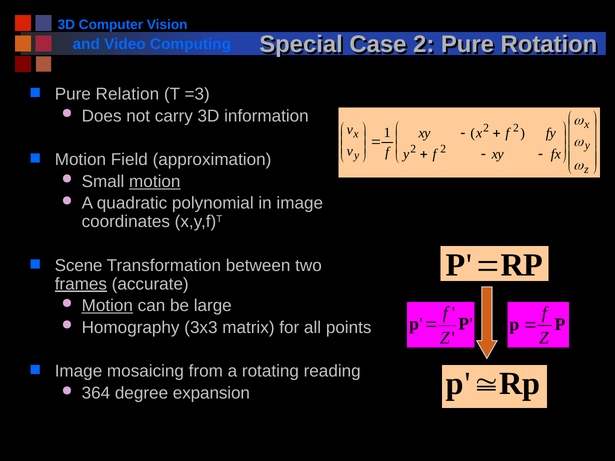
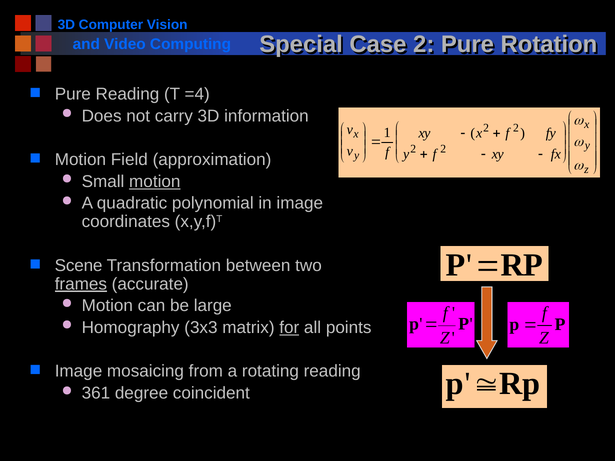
Pure Relation: Relation -> Reading
=3: =3 -> =4
Motion at (107, 306) underline: present -> none
for underline: none -> present
364: 364 -> 361
expansion: expansion -> coincident
